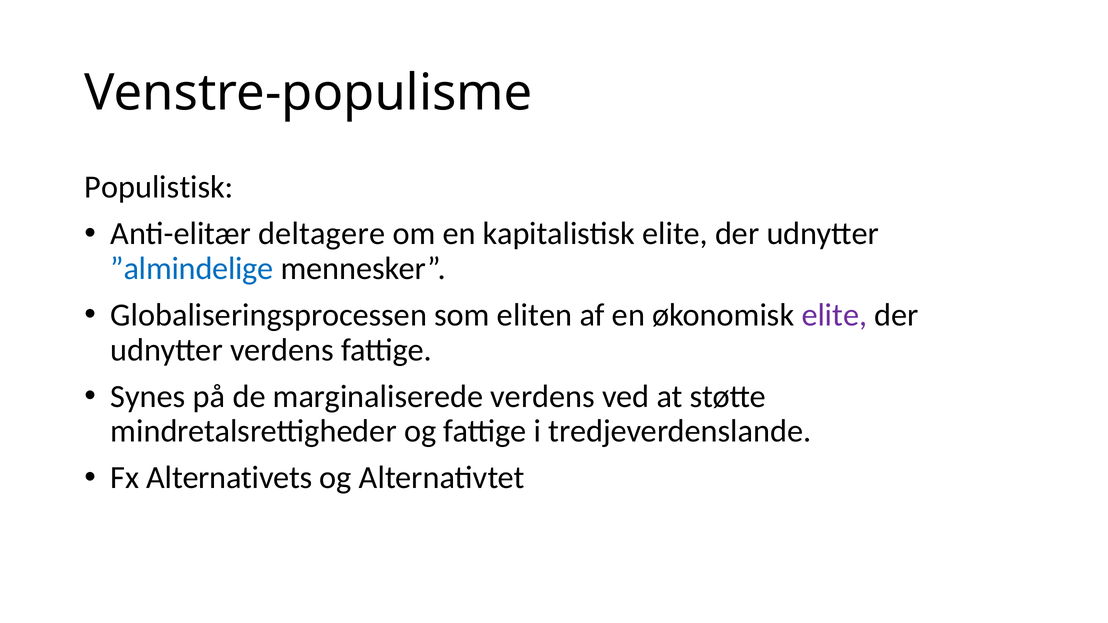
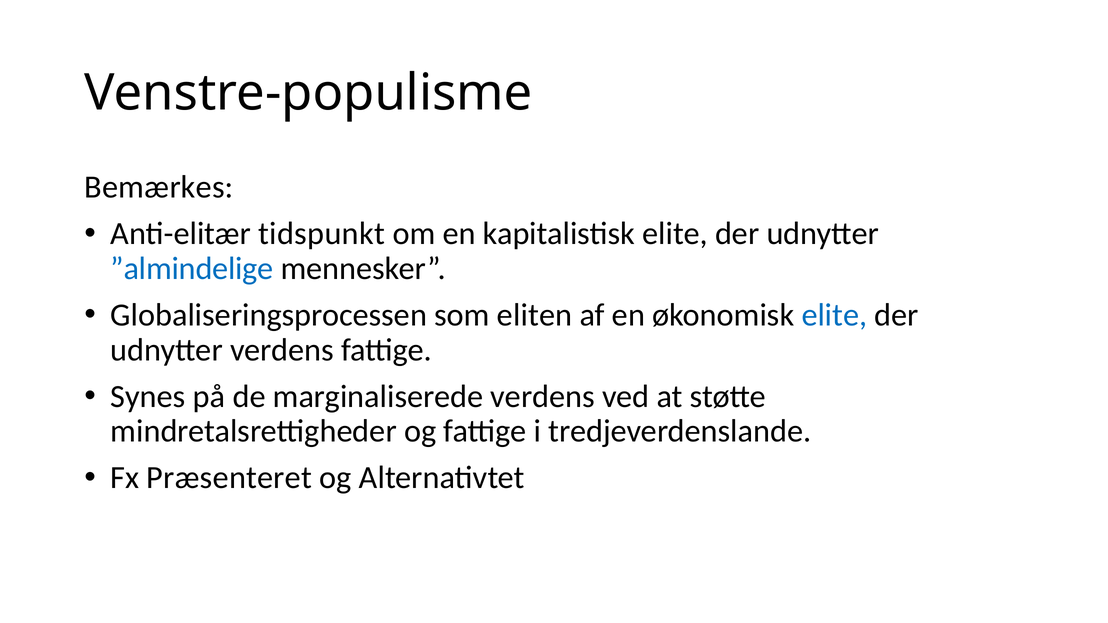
Populistisk: Populistisk -> Bemærkes
deltagere: deltagere -> tidspunkt
elite at (834, 315) colour: purple -> blue
Alternativets: Alternativets -> Præsenteret
